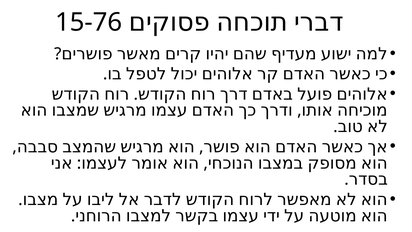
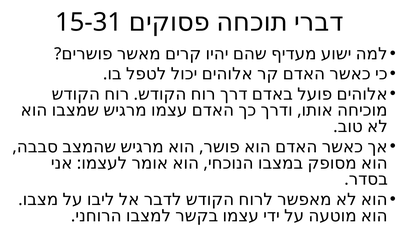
15-76: 15-76 -> 15-31
